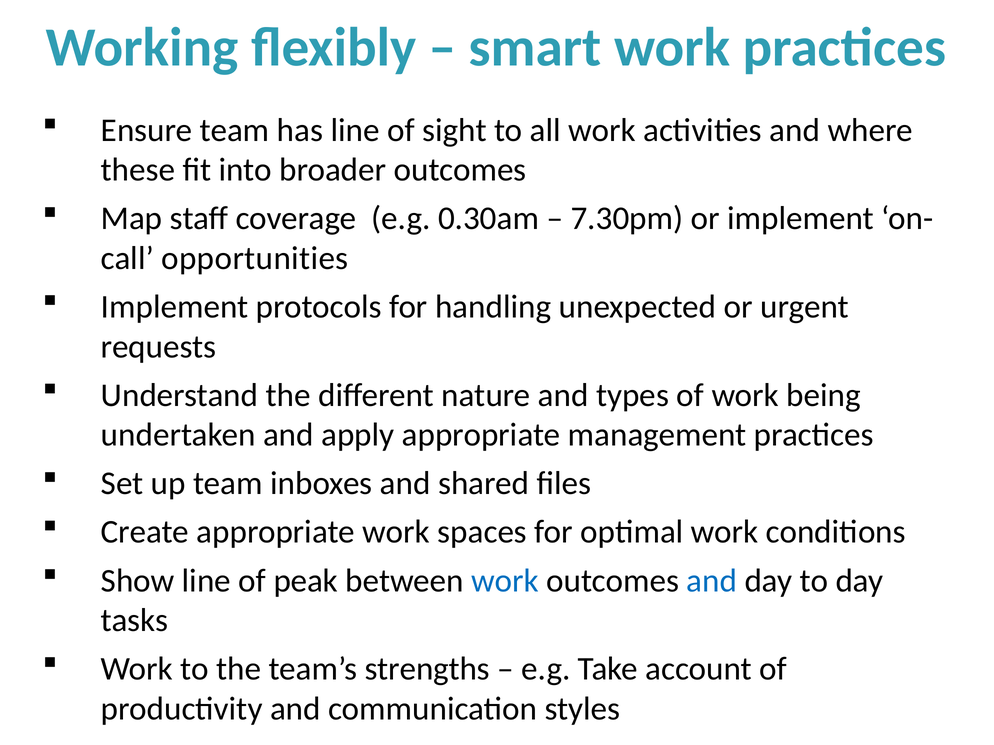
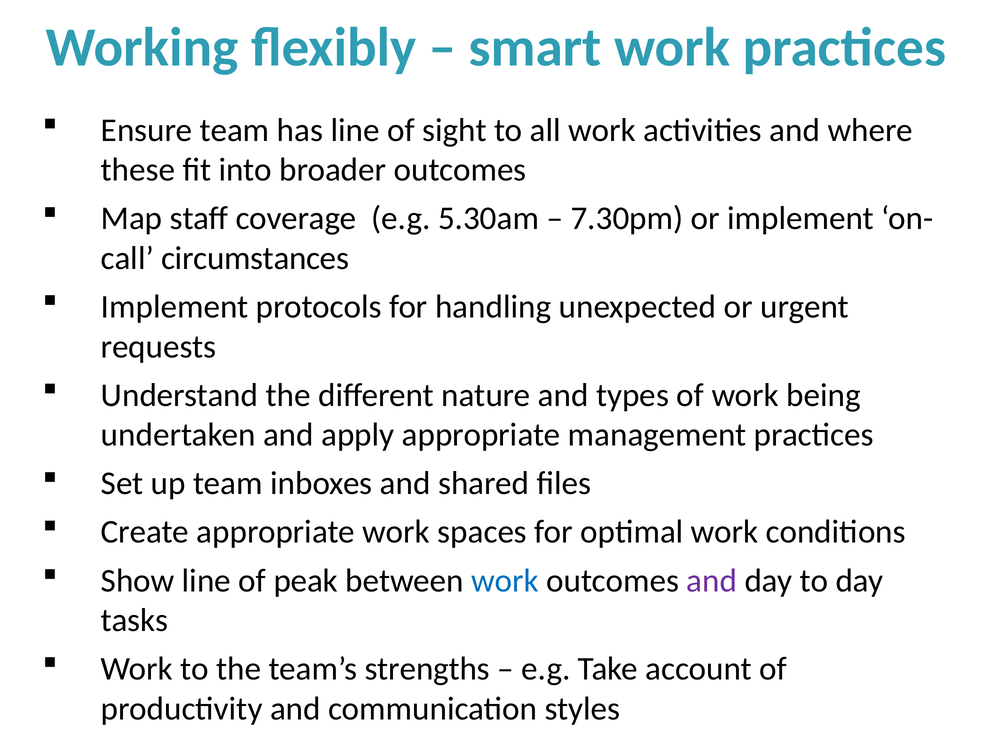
0.30am: 0.30am -> 5.30am
opportunities: opportunities -> circumstances
and at (712, 581) colour: blue -> purple
